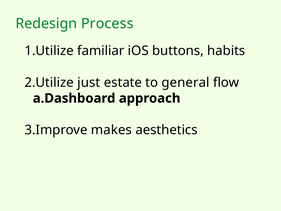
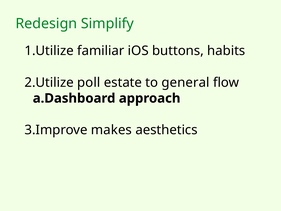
Process: Process -> Simplify
just: just -> poll
